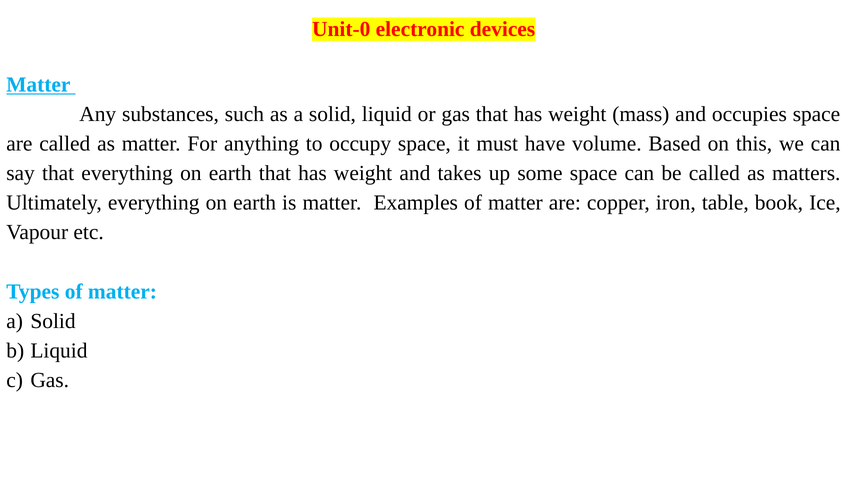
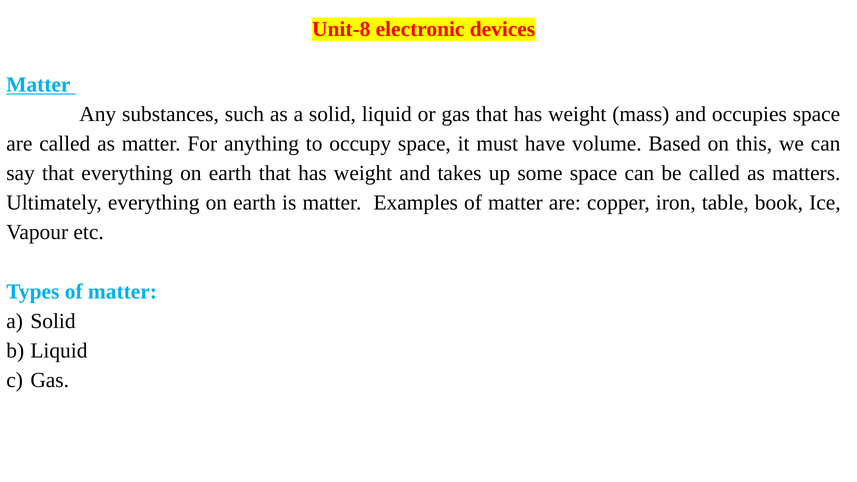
Unit-0: Unit-0 -> Unit-8
